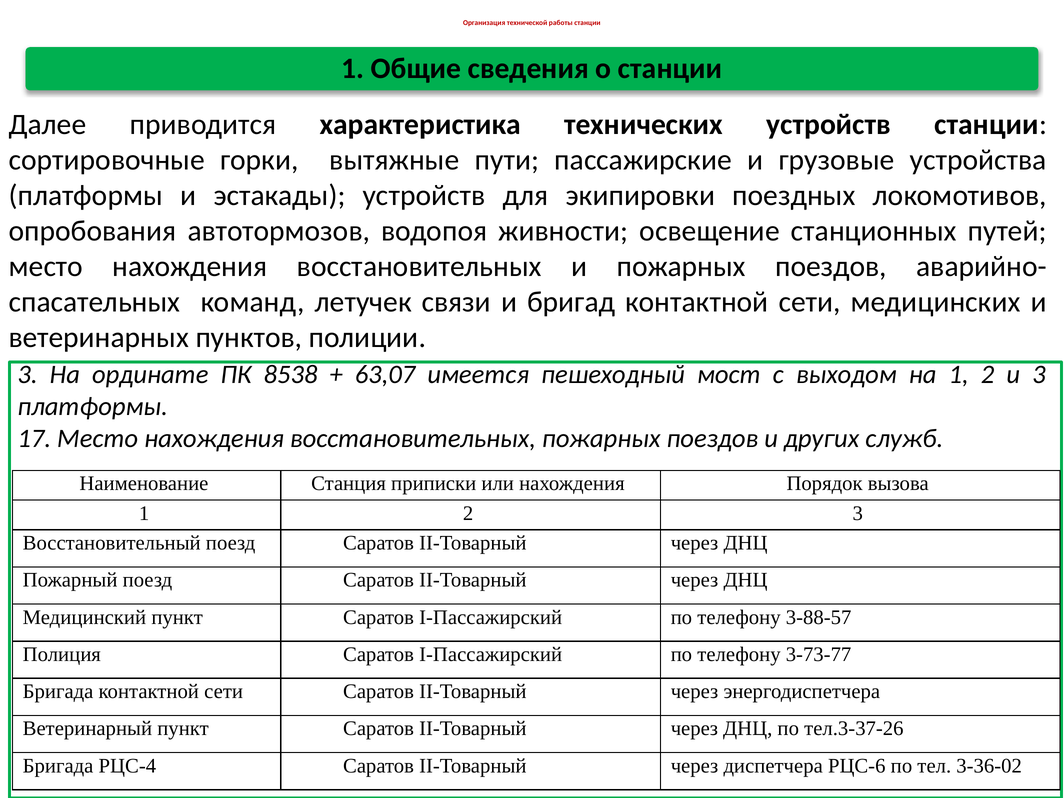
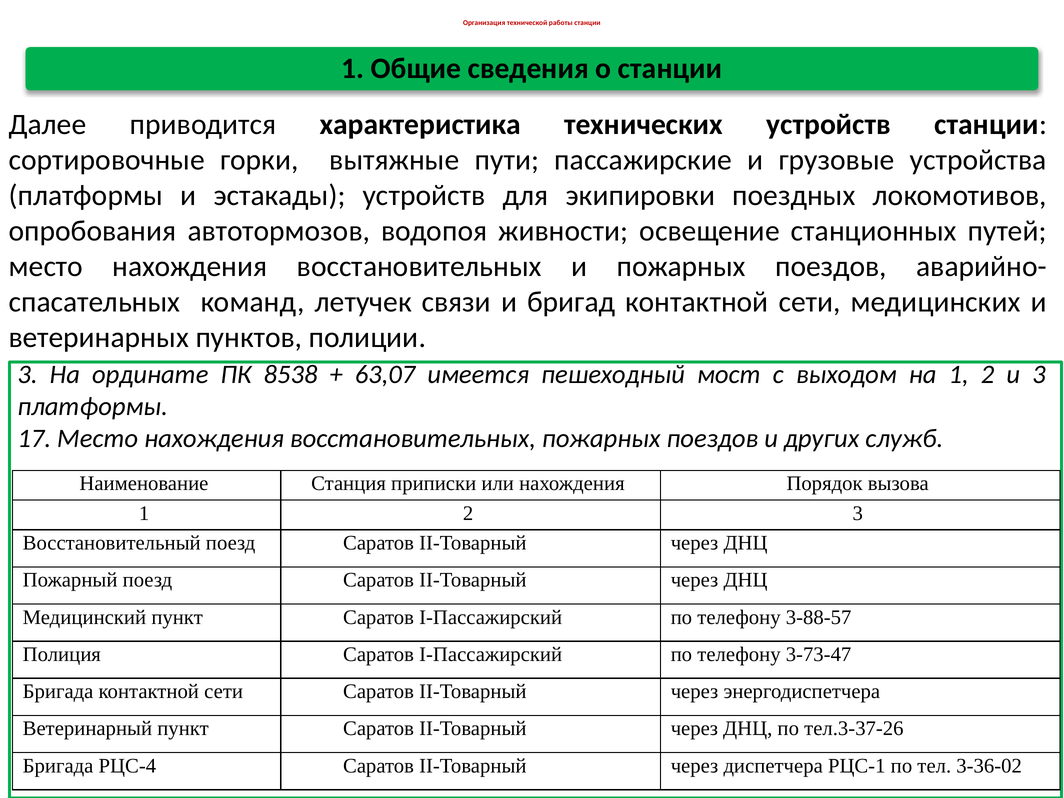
3-73-77: 3-73-77 -> 3-73-47
РЦС-6: РЦС-6 -> РЦС-1
